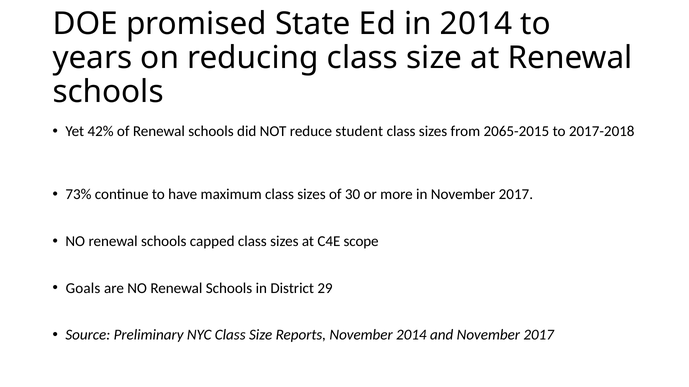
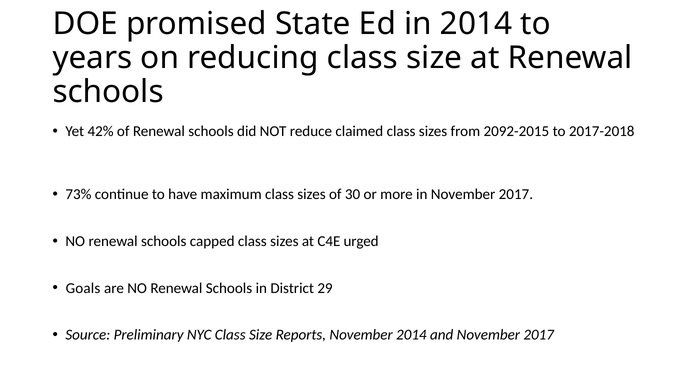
student: student -> claimed
2065-2015: 2065-2015 -> 2092-2015
scope: scope -> urged
